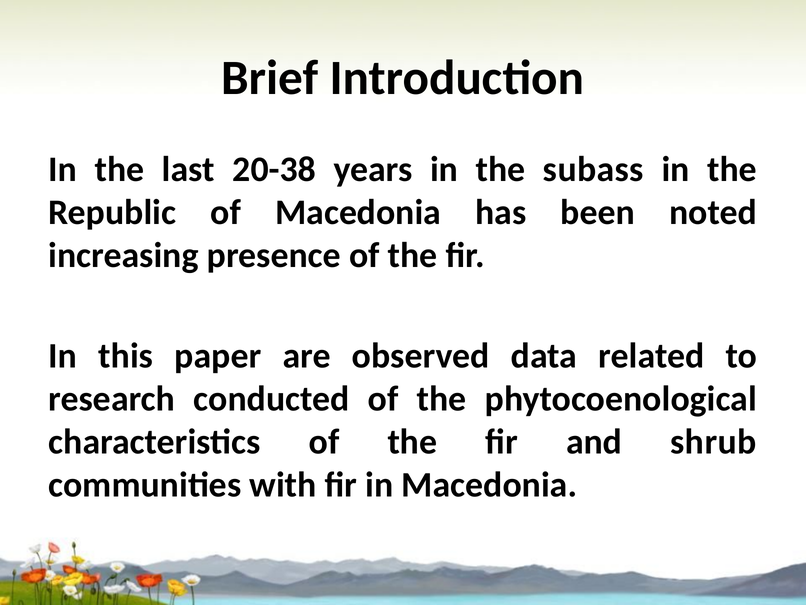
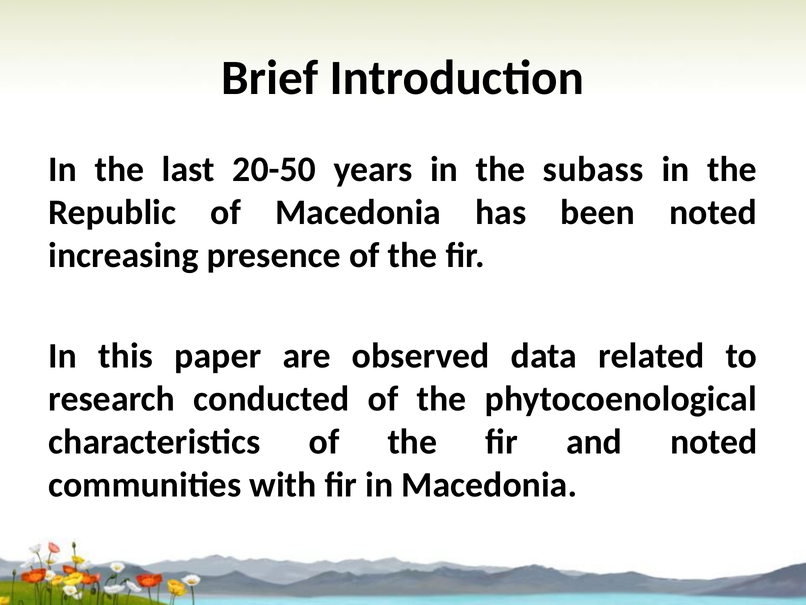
20-38: 20-38 -> 20-50
and shrub: shrub -> noted
